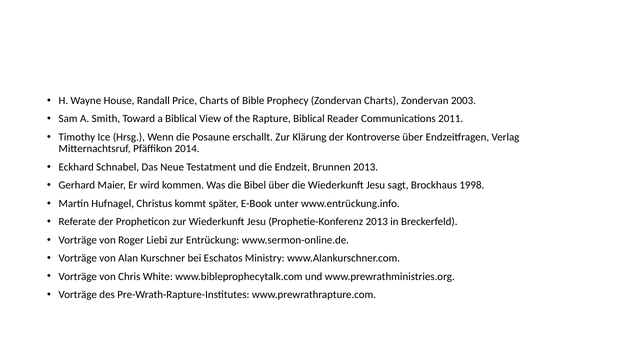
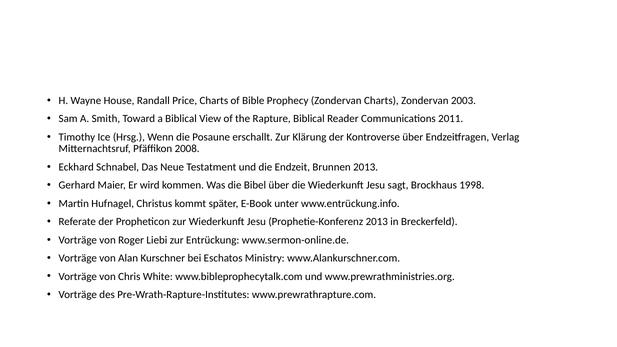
2014: 2014 -> 2008
